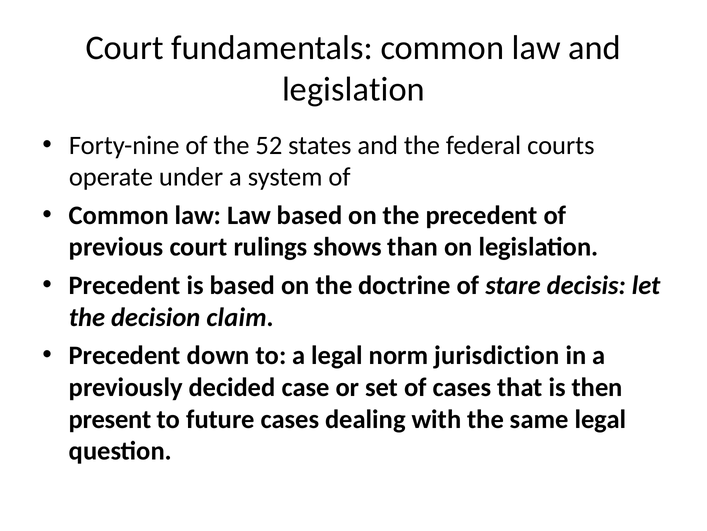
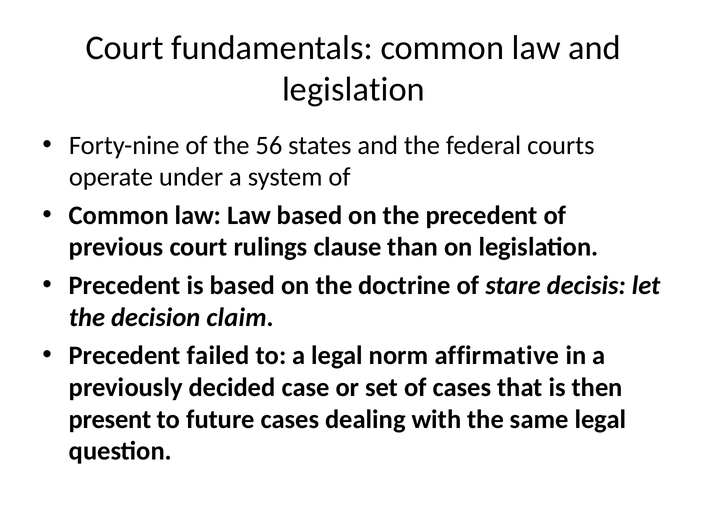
52: 52 -> 56
shows: shows -> clause
down: down -> failed
jurisdiction: jurisdiction -> affirmative
